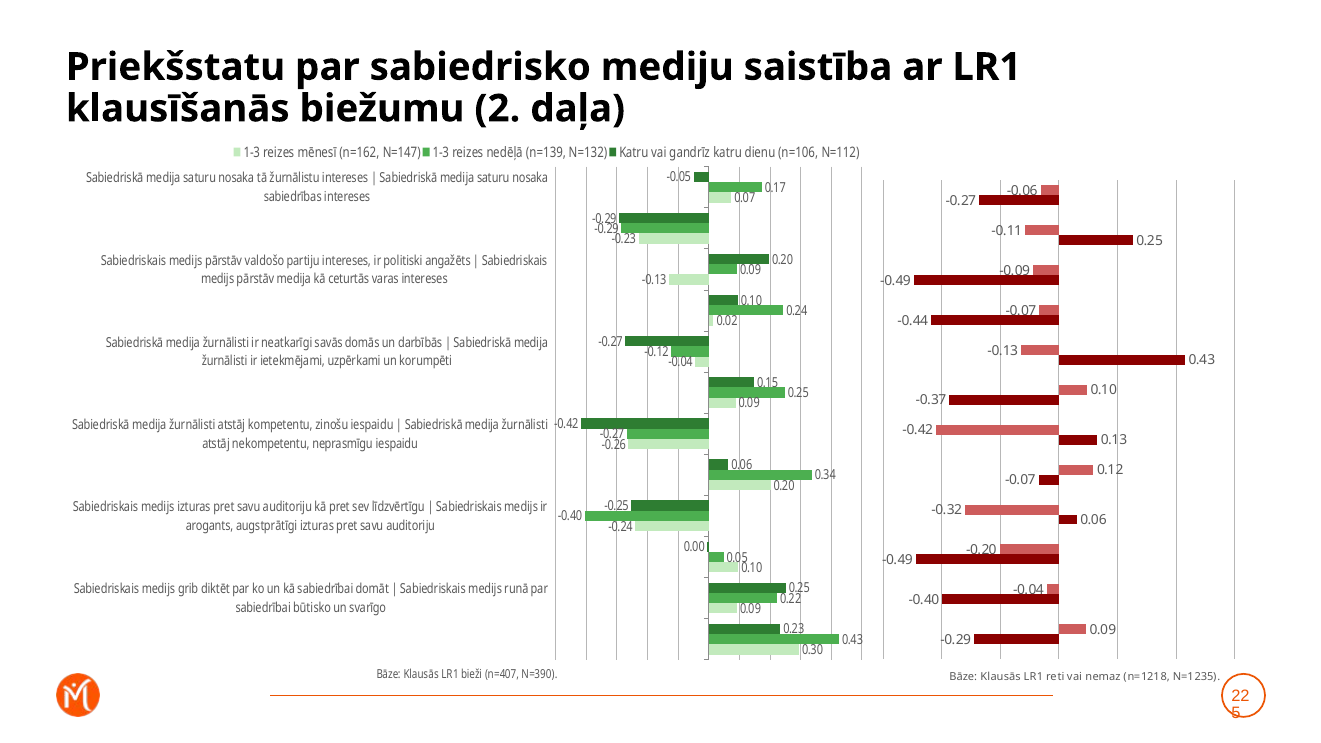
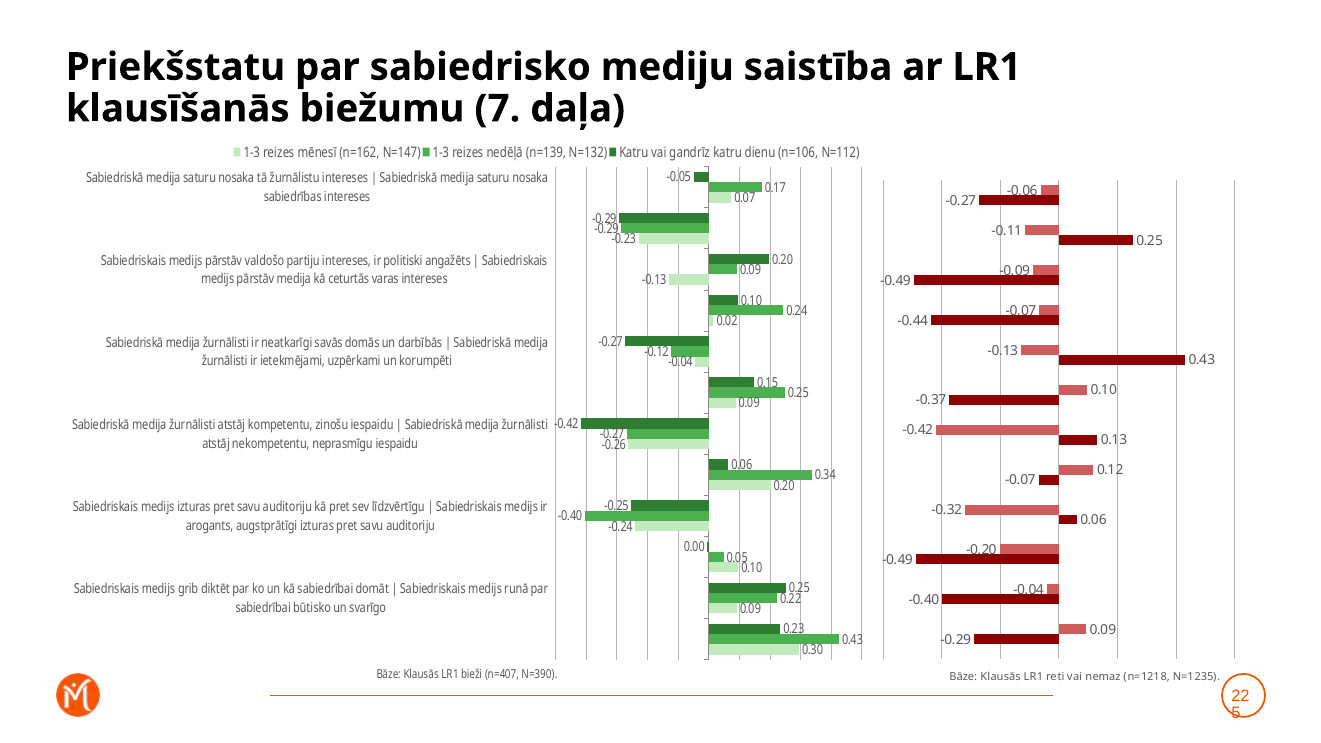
2: 2 -> 7
